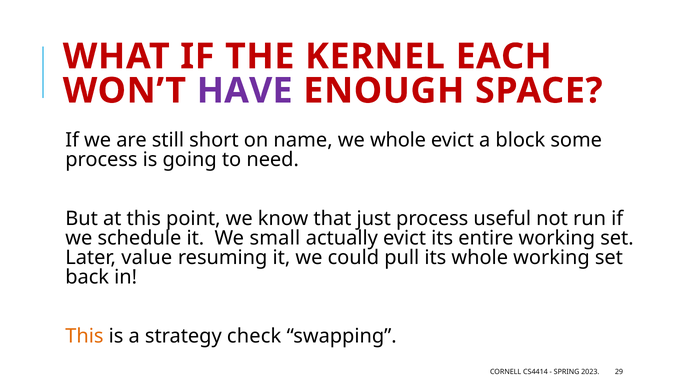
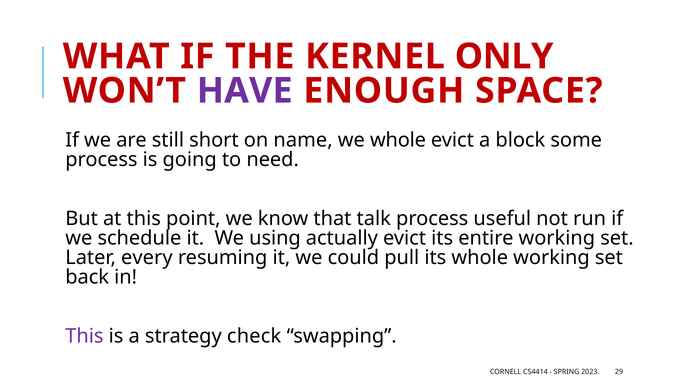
EACH: EACH -> ONLY
just: just -> talk
small: small -> using
value: value -> every
This at (84, 336) colour: orange -> purple
